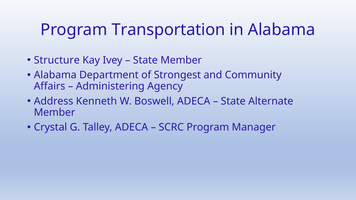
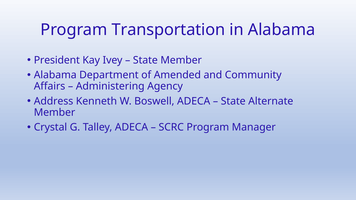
Structure: Structure -> President
Strongest: Strongest -> Amended
